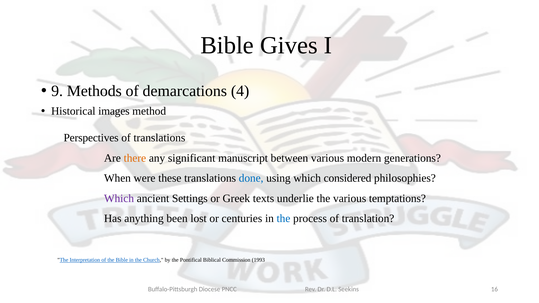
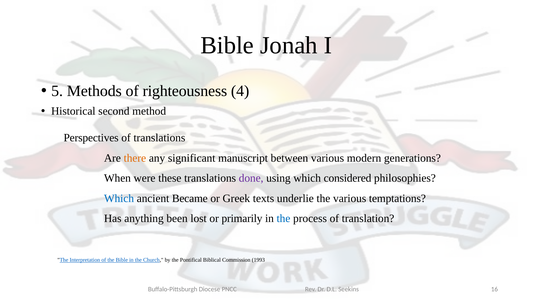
Gives: Gives -> Jonah
9: 9 -> 5
demarcations: demarcations -> righteousness
images: images -> second
done colour: blue -> purple
Which at (119, 199) colour: purple -> blue
Settings: Settings -> Became
centuries: centuries -> primarily
